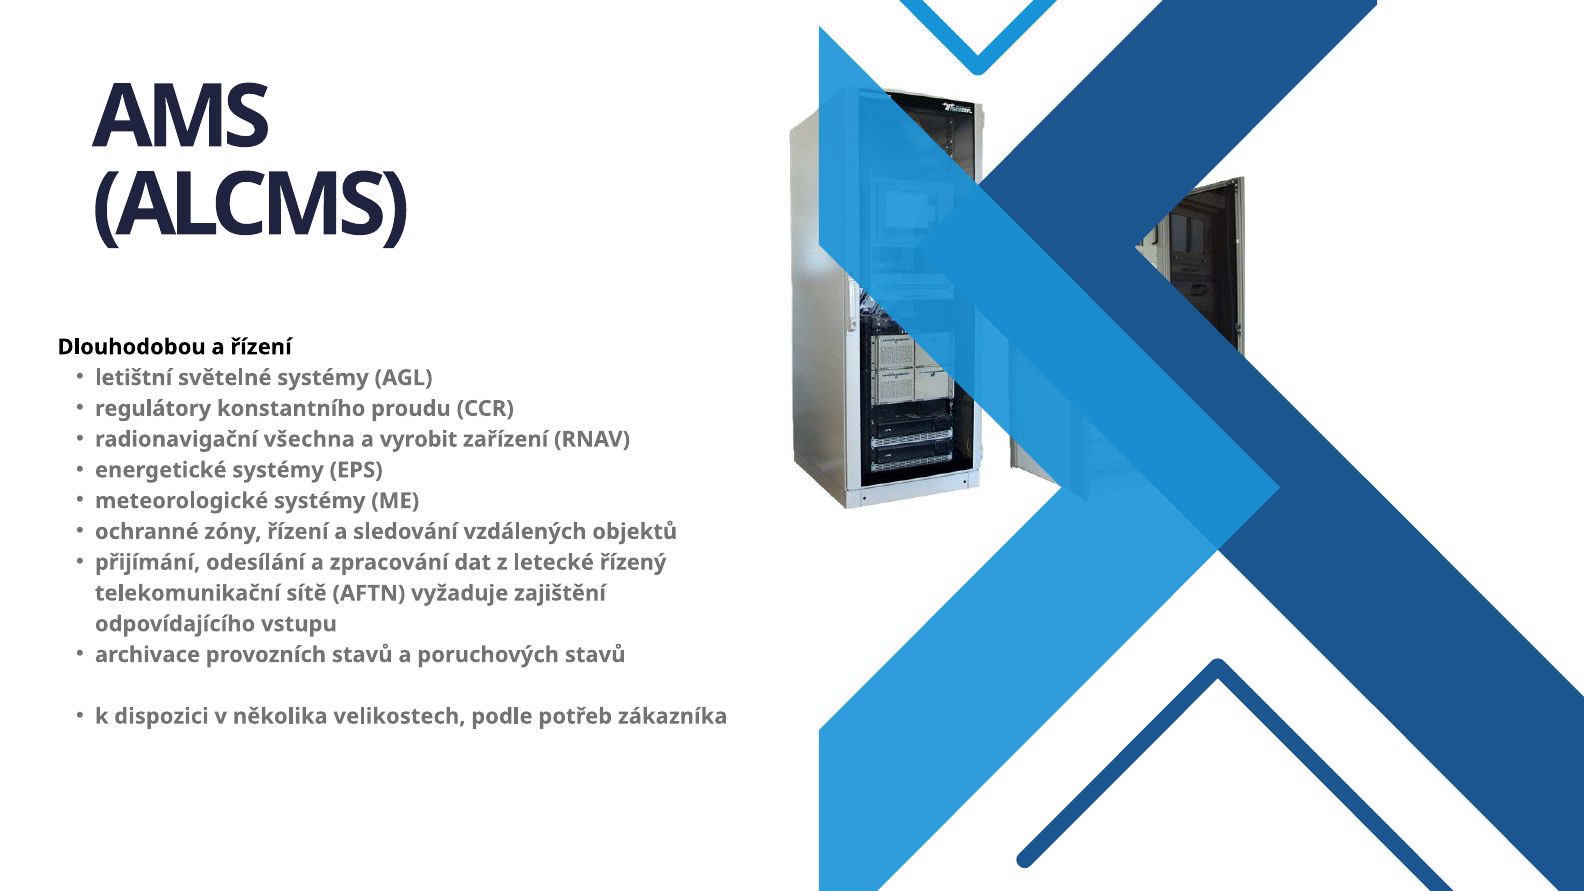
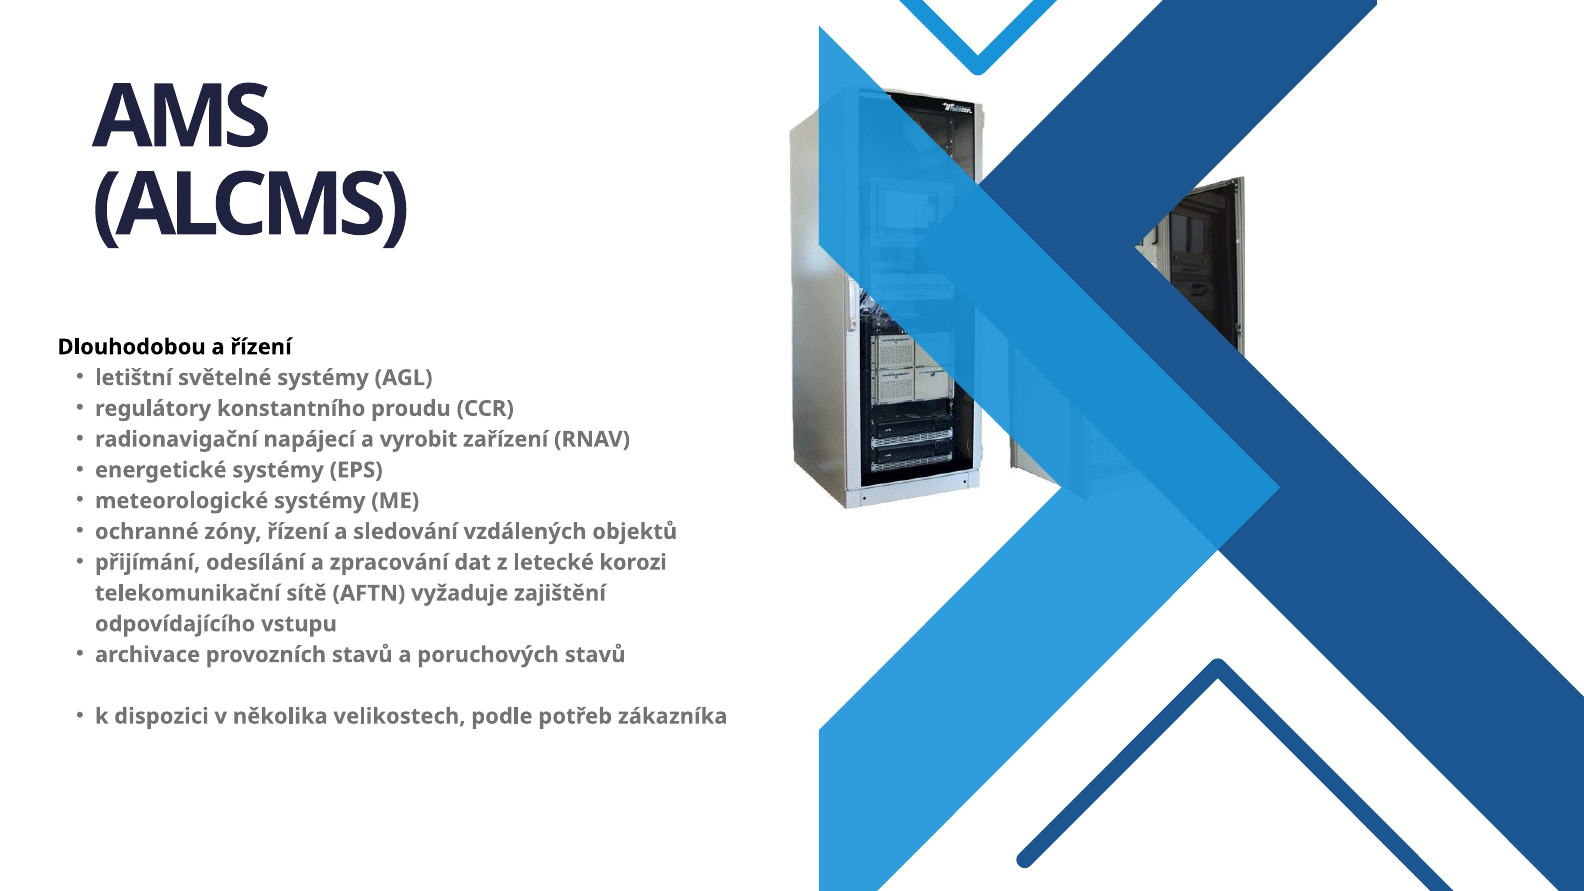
všechna: všechna -> napájecí
řízený: řízený -> korozi
